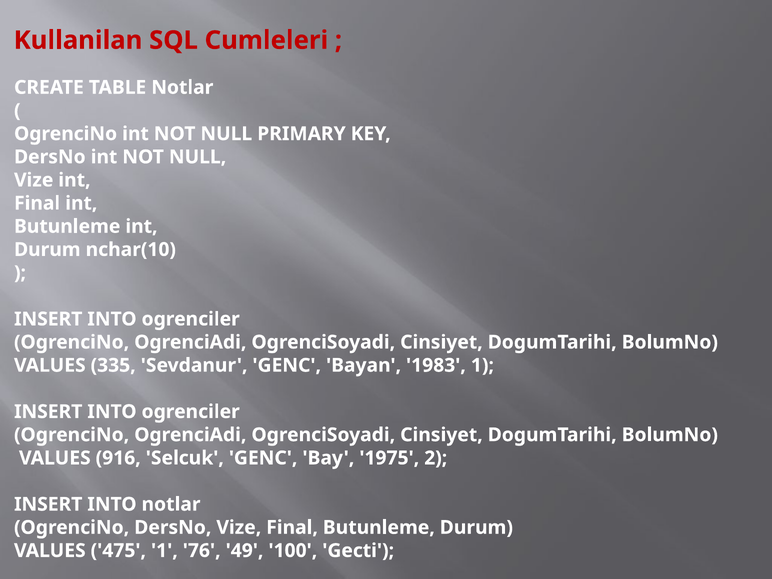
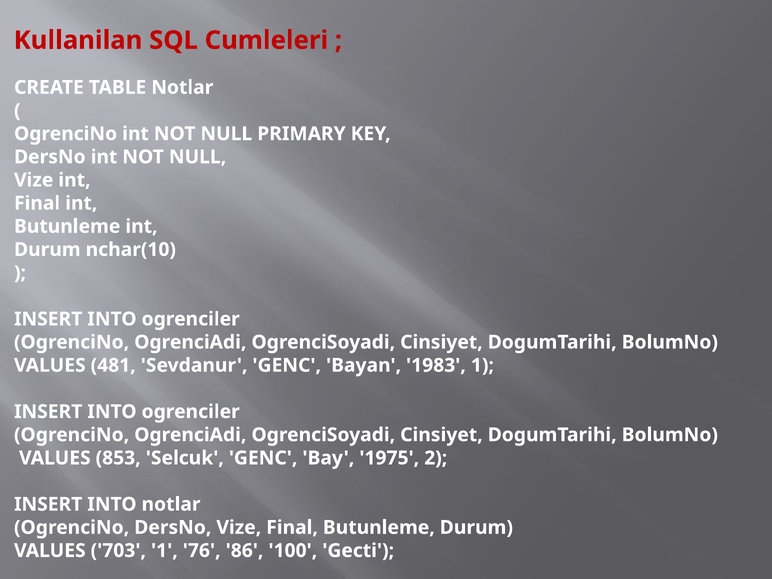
335: 335 -> 481
916: 916 -> 853
475: 475 -> 703
49: 49 -> 86
